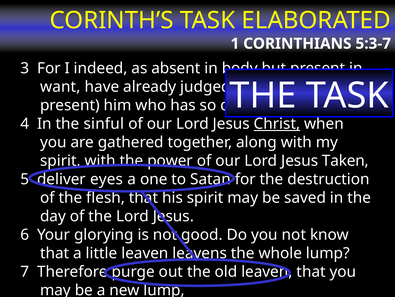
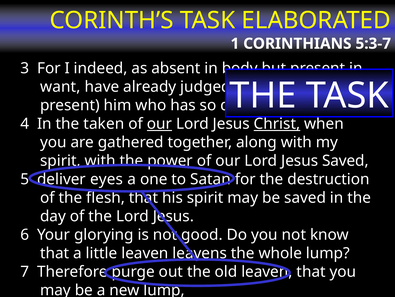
sinful: sinful -> taken
our at (159, 124) underline: none -> present
Jesus Taken: Taken -> Saved
